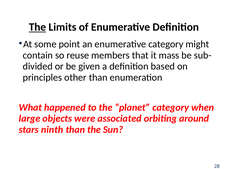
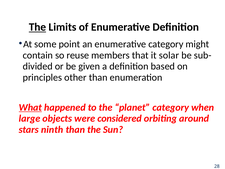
mass: mass -> solar
What underline: none -> present
associated: associated -> considered
